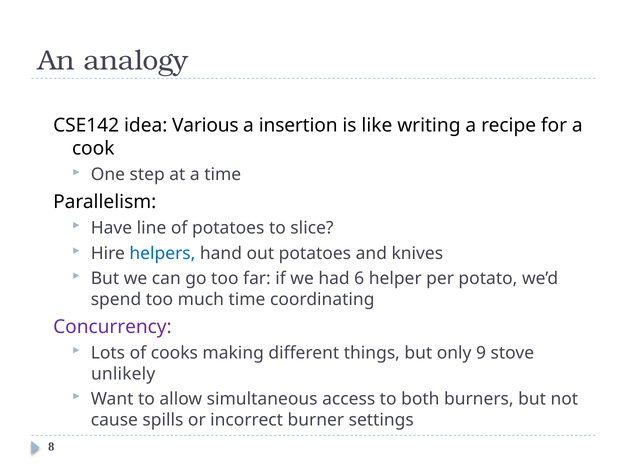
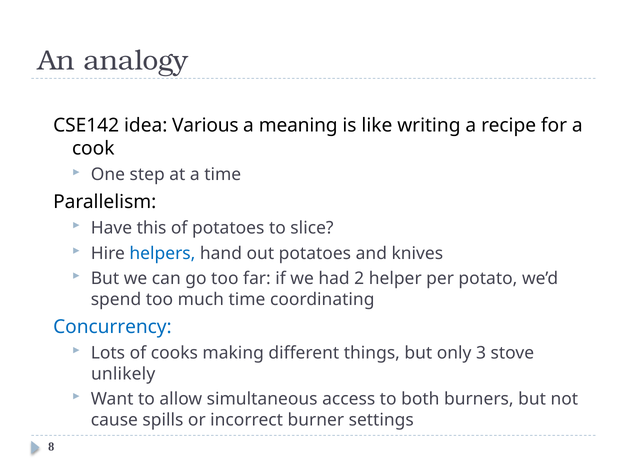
insertion: insertion -> meaning
line: line -> this
6: 6 -> 2
Concurrency colour: purple -> blue
9: 9 -> 3
